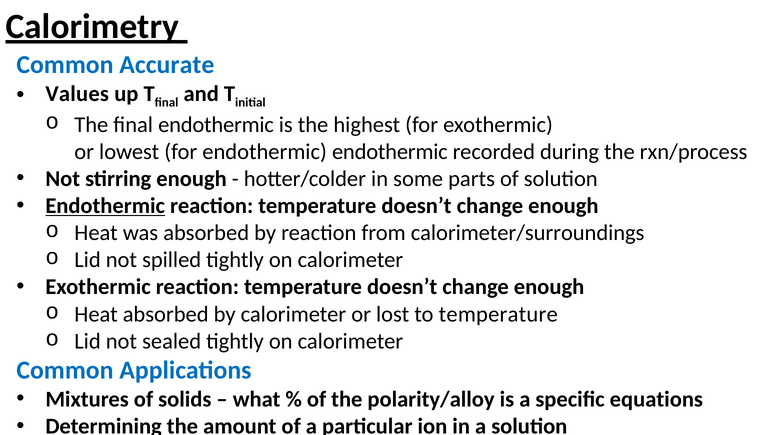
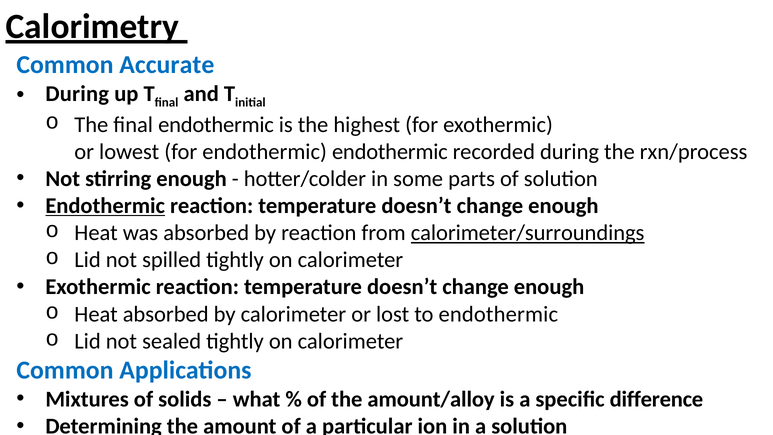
Values at (77, 94): Values -> During
calorimeter/surroundings underline: none -> present
to temperature: temperature -> endothermic
polarity/alloy: polarity/alloy -> amount/alloy
specific equations: equations -> difference
